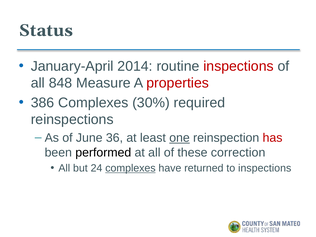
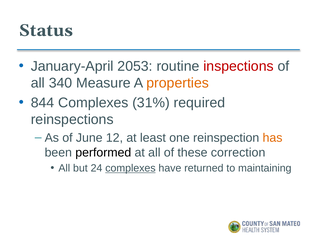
2014: 2014 -> 2053
848: 848 -> 340
properties colour: red -> orange
386: 386 -> 844
30%: 30% -> 31%
36: 36 -> 12
one underline: present -> none
has colour: red -> orange
to inspections: inspections -> maintaining
